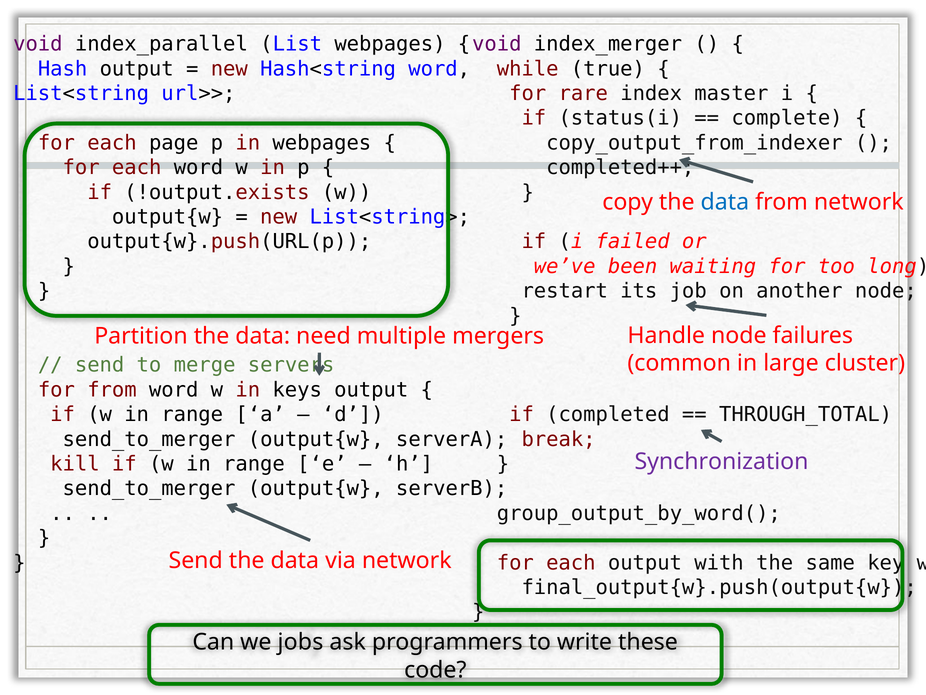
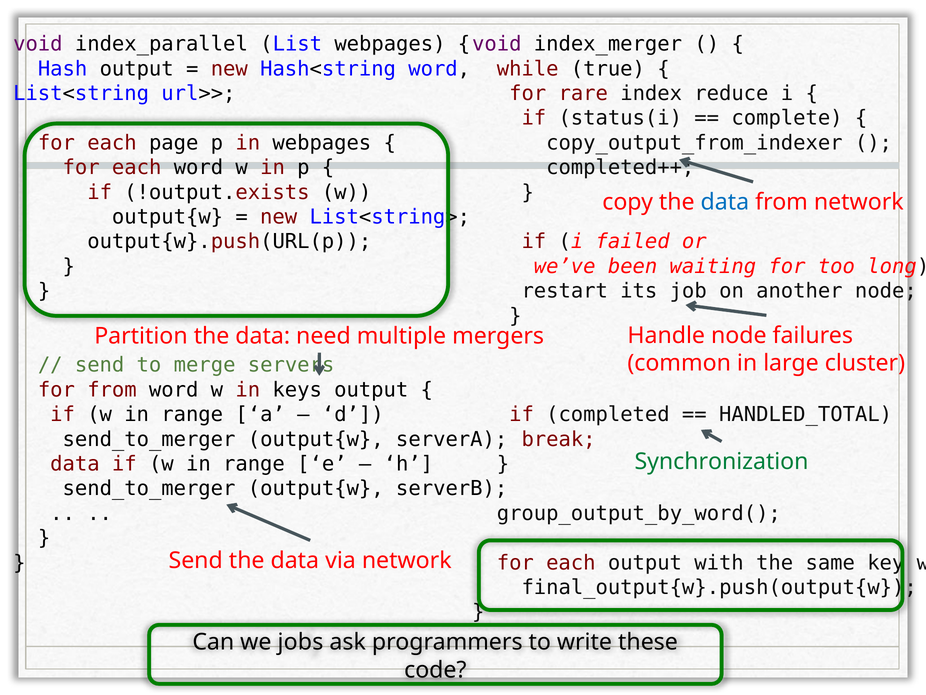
master: master -> reduce
THROUGH_TOTAL: THROUGH_TOTAL -> HANDLED_TOTAL
kill at (75, 464): kill -> data
Synchronization colour: purple -> green
